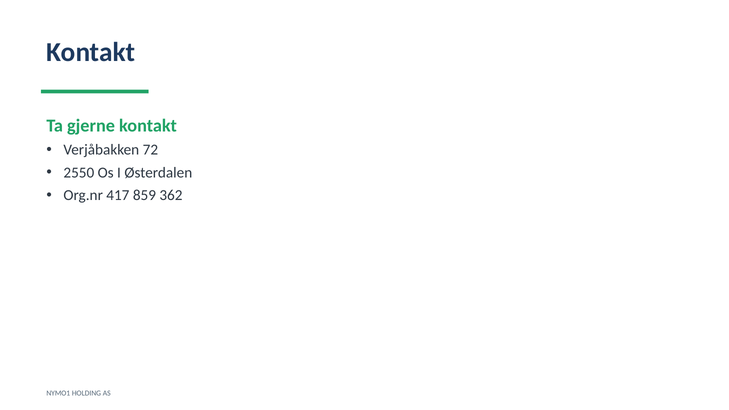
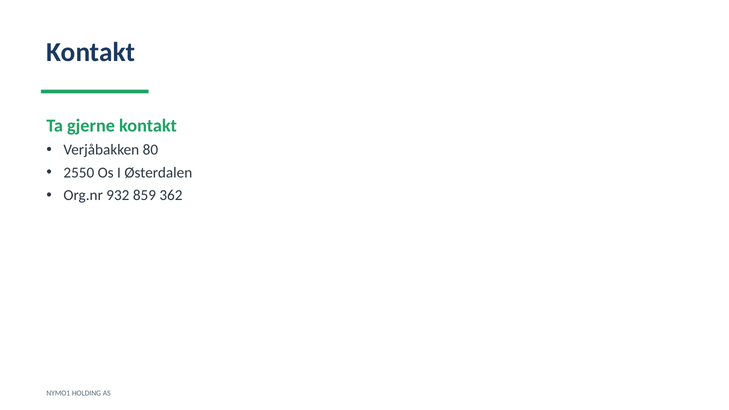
72: 72 -> 80
417: 417 -> 932
